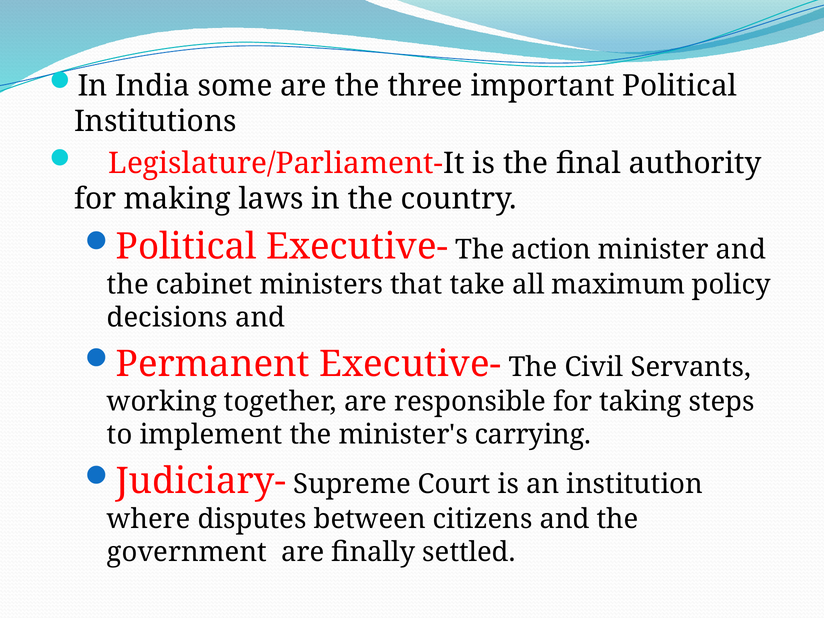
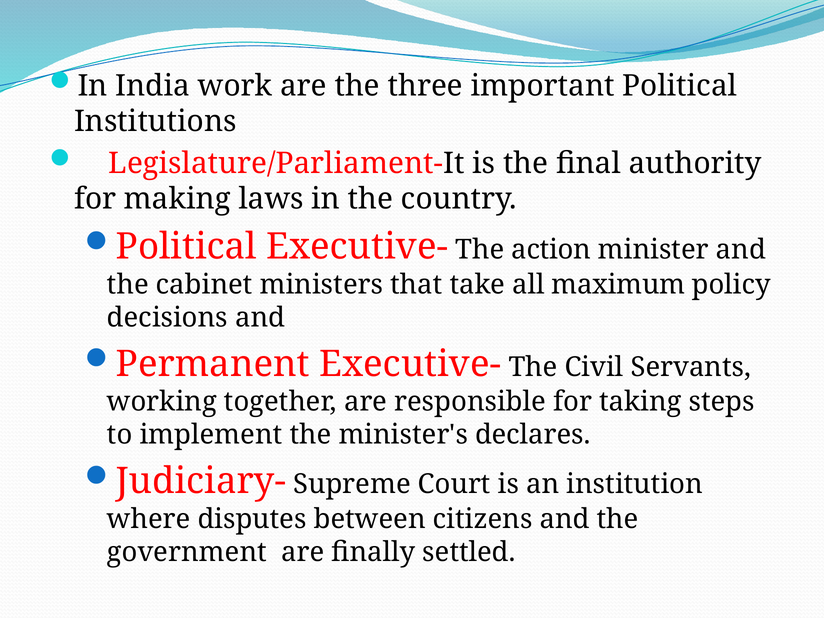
some: some -> work
carrying: carrying -> declares
